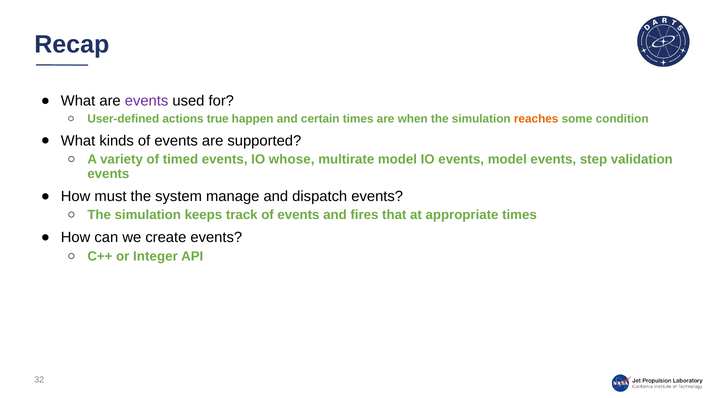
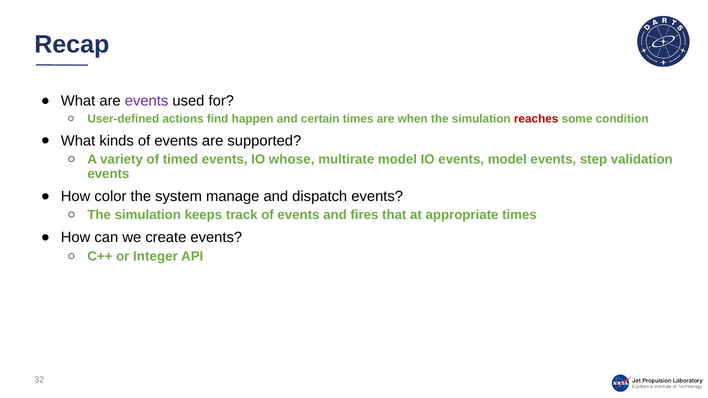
true: true -> find
reaches colour: orange -> red
must: must -> color
